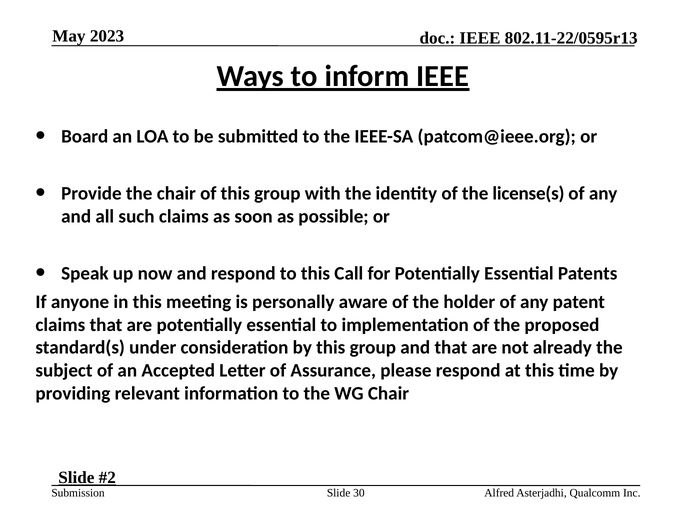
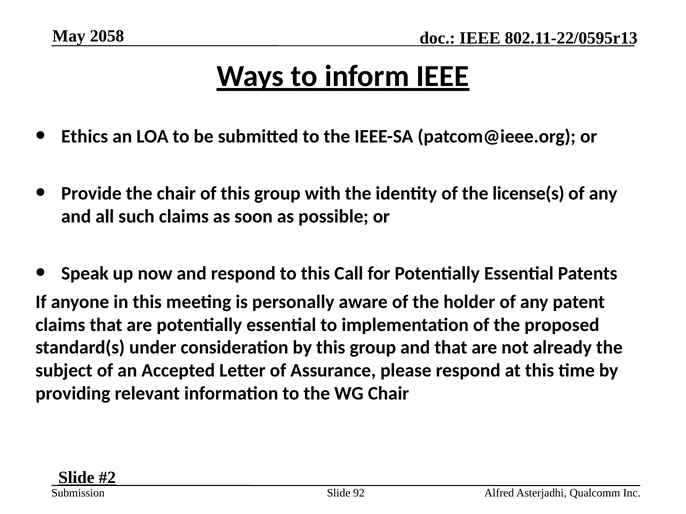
2023: 2023 -> 2058
Board: Board -> Ethics
30: 30 -> 92
